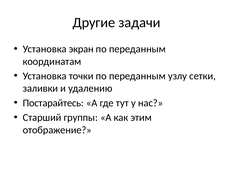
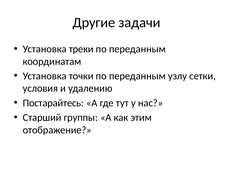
экран: экран -> треки
заливки: заливки -> условия
